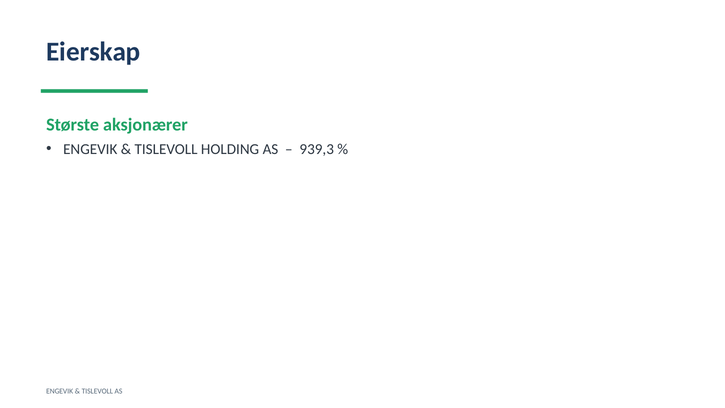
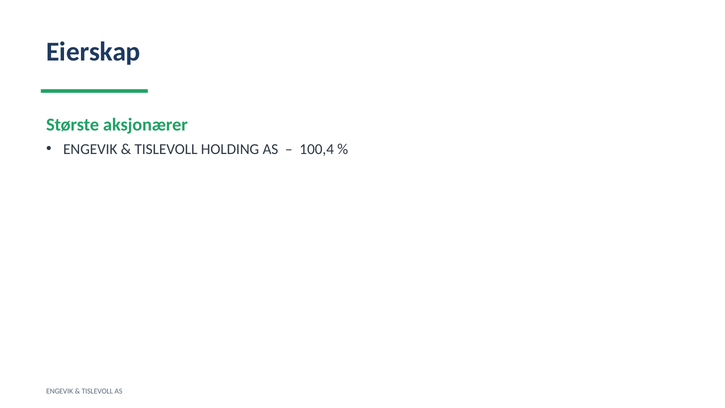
939,3: 939,3 -> 100,4
